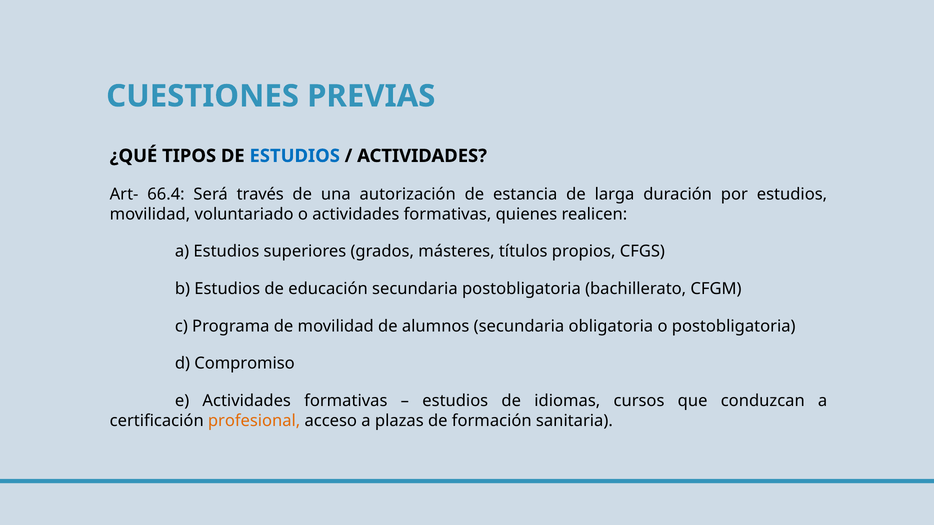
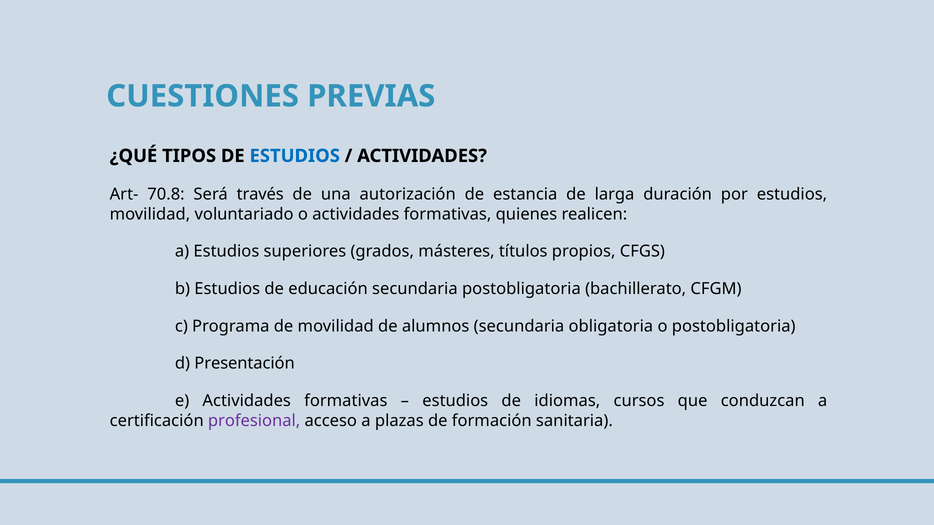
66.4: 66.4 -> 70.8
Compromiso: Compromiso -> Presentación
profesional colour: orange -> purple
